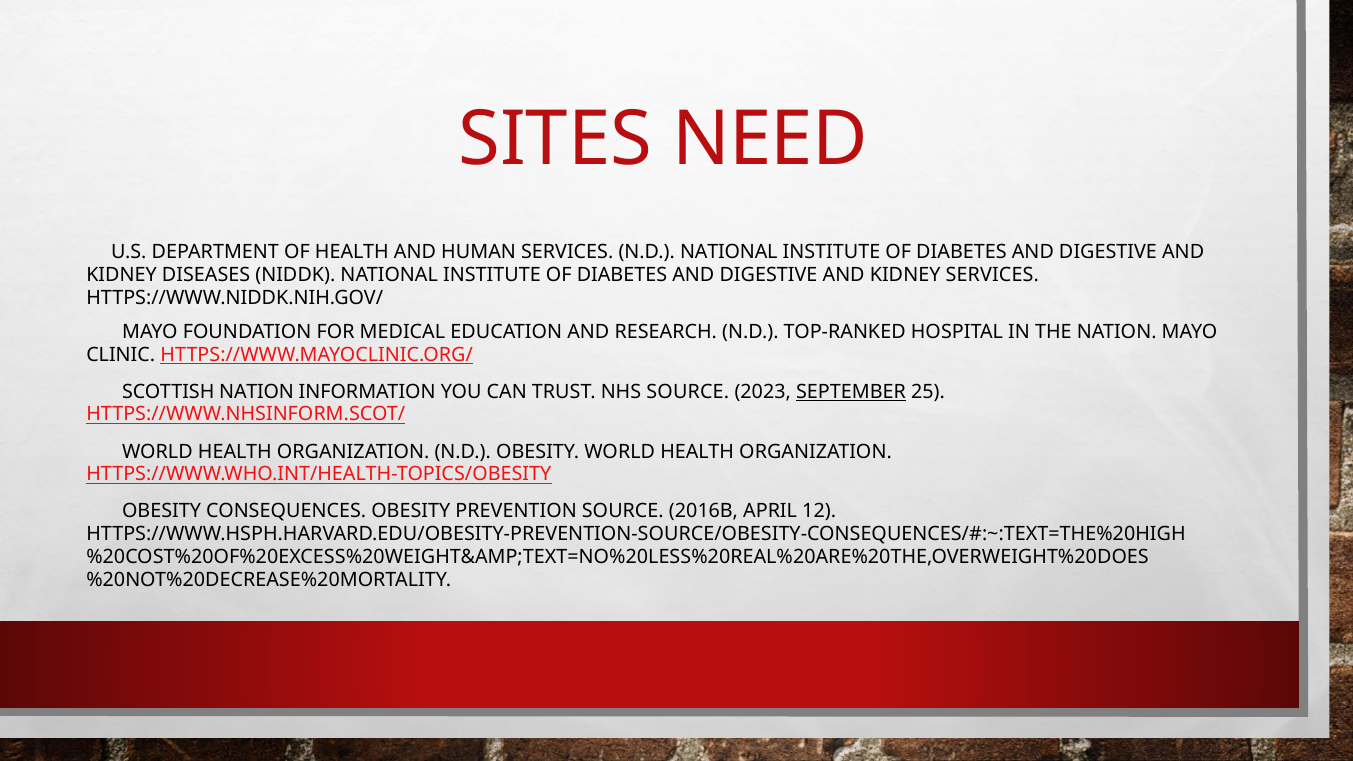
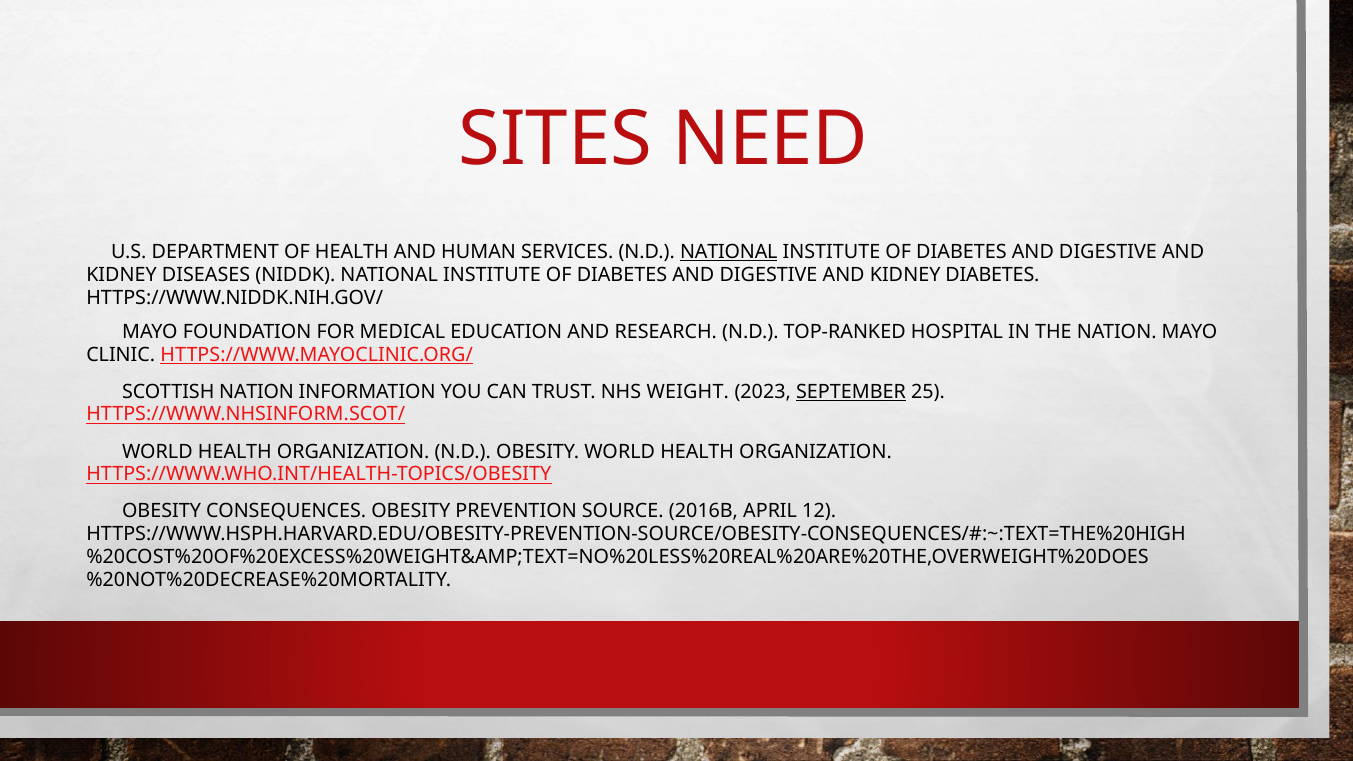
NATIONAL at (729, 252) underline: none -> present
KIDNEY SERVICES: SERVICES -> DIABETES
NHS SOURCE: SOURCE -> WEIGHT
